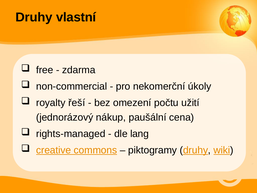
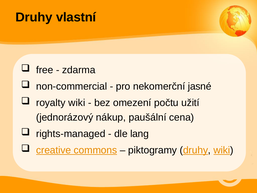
úkoly: úkoly -> jasné
royalty řeší: řeší -> wiki
